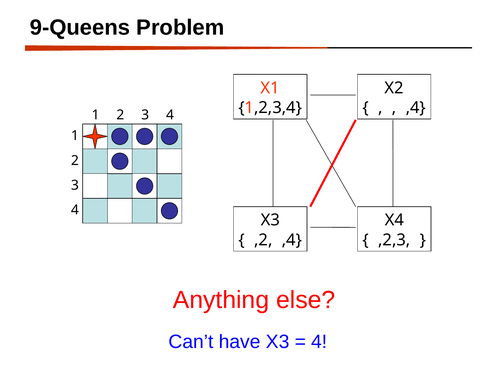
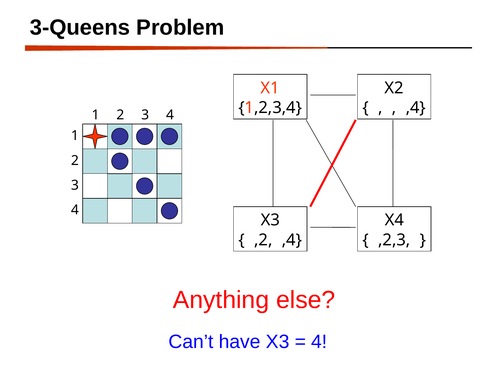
9-Queens: 9-Queens -> 3-Queens
